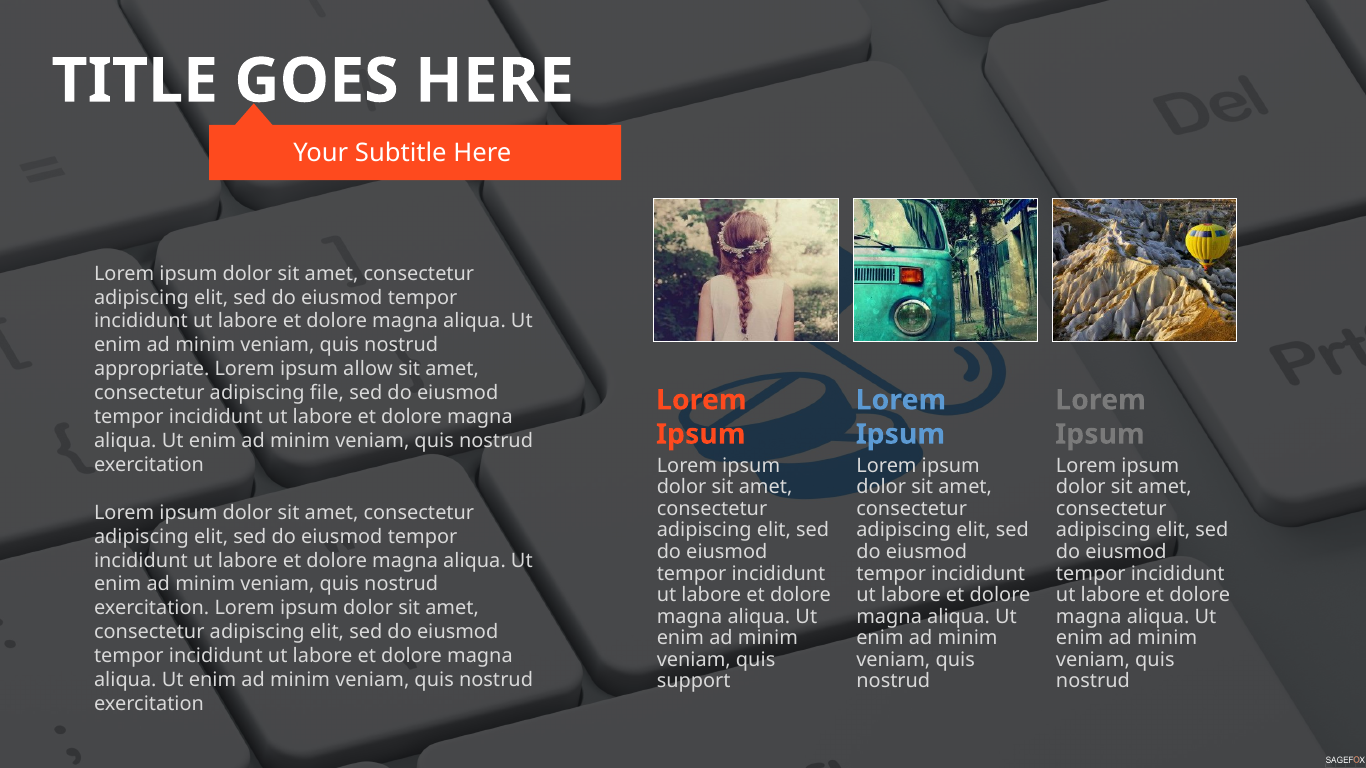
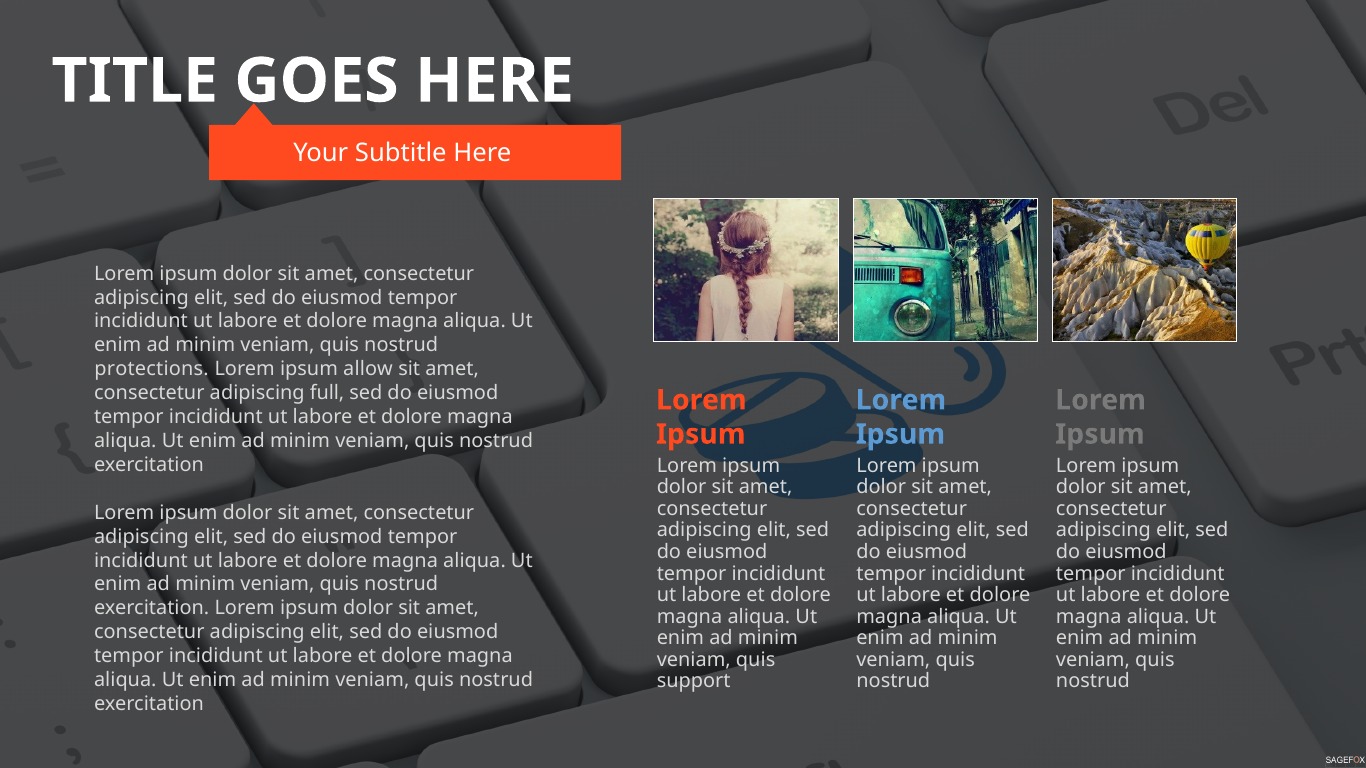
appropriate: appropriate -> protections
file: file -> full
